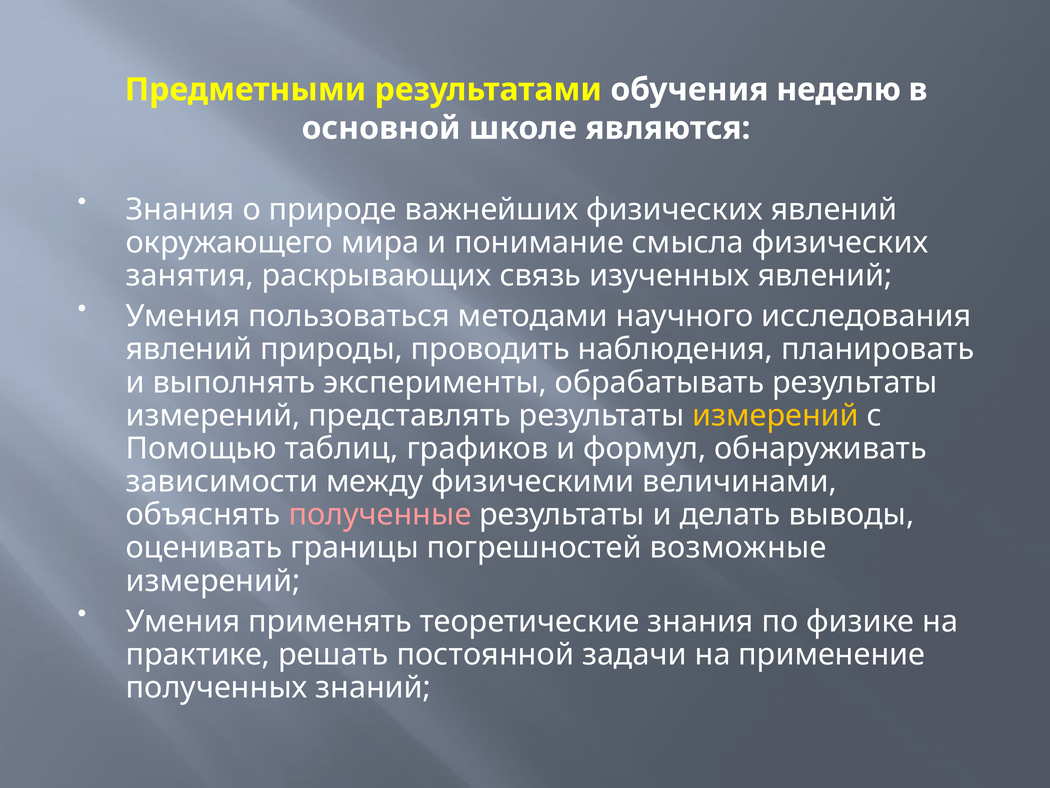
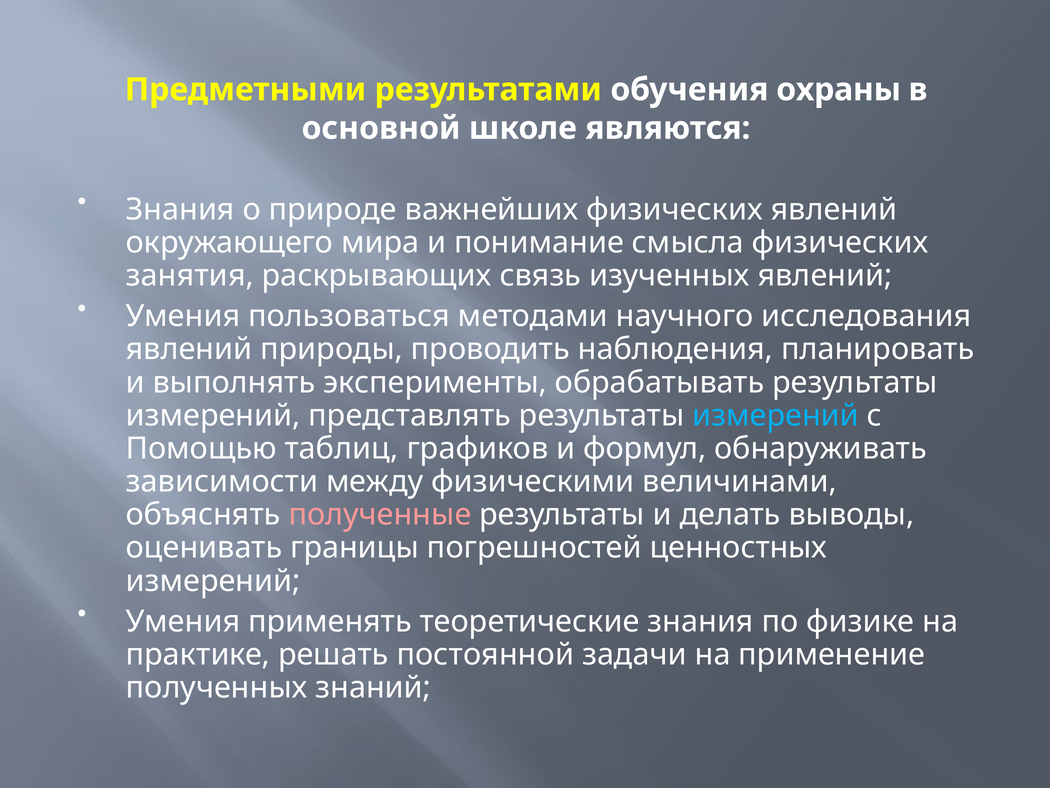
неделю: неделю -> охраны
измерений at (776, 415) colour: yellow -> light blue
возможные: возможные -> ценностных
